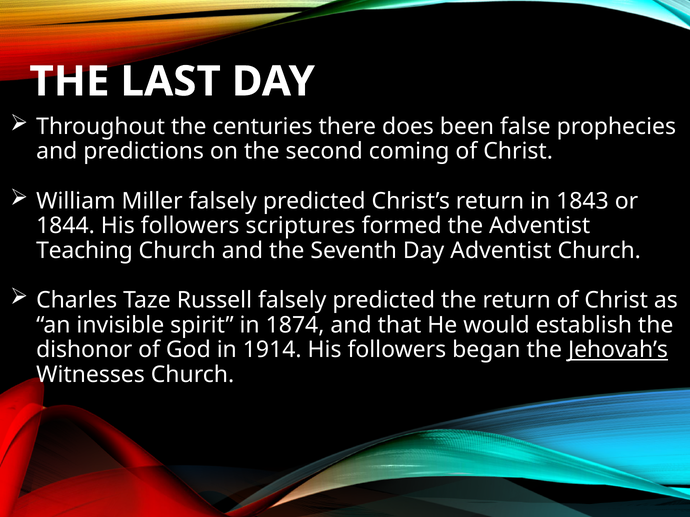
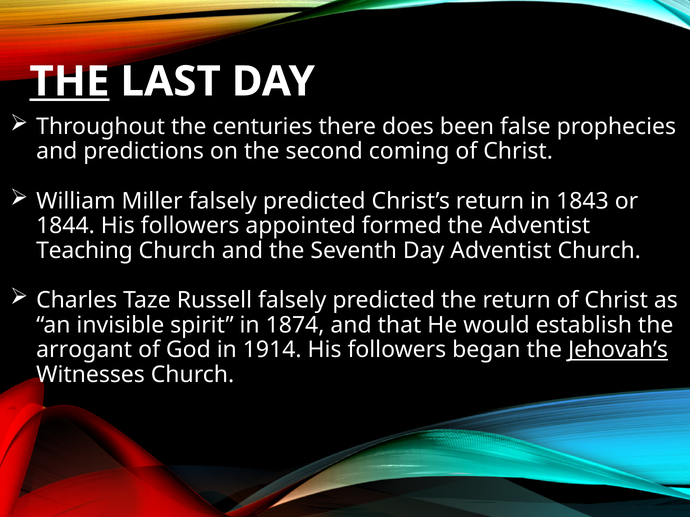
THE at (69, 82) underline: none -> present
scriptures: scriptures -> appointed
dishonor: dishonor -> arrogant
